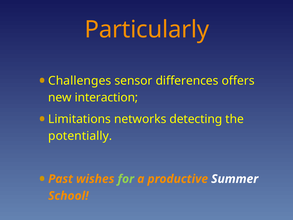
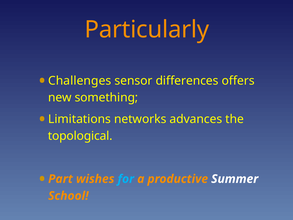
interaction: interaction -> something
detecting: detecting -> advances
potentially: potentially -> topological
Past: Past -> Part
for colour: light green -> light blue
